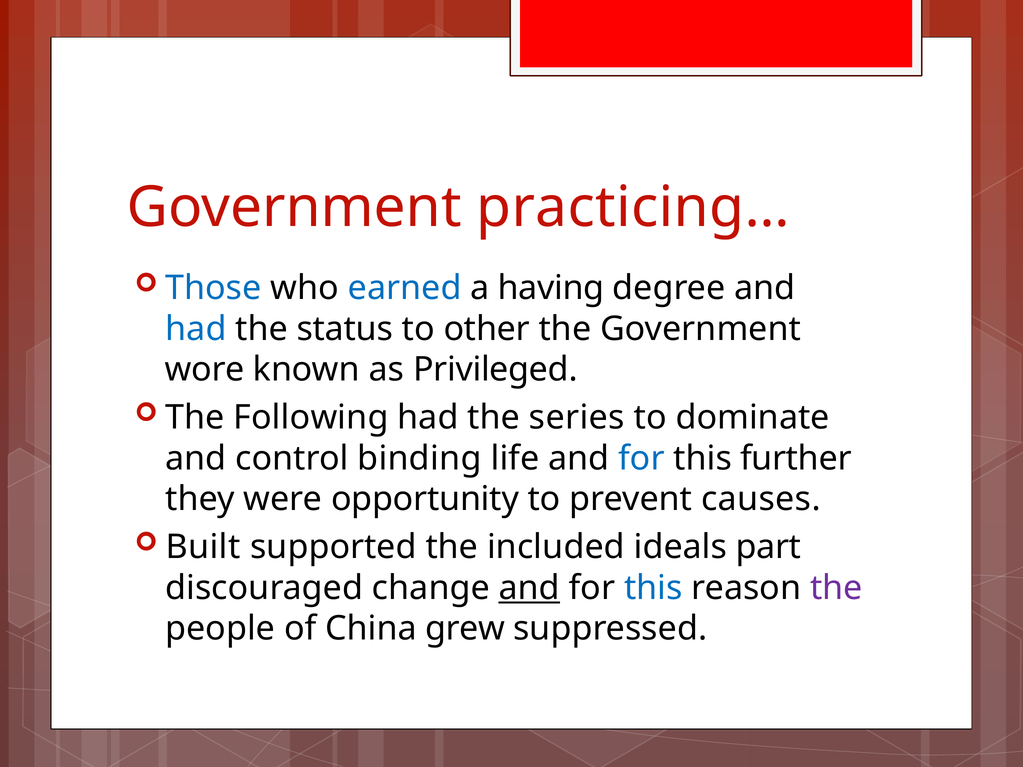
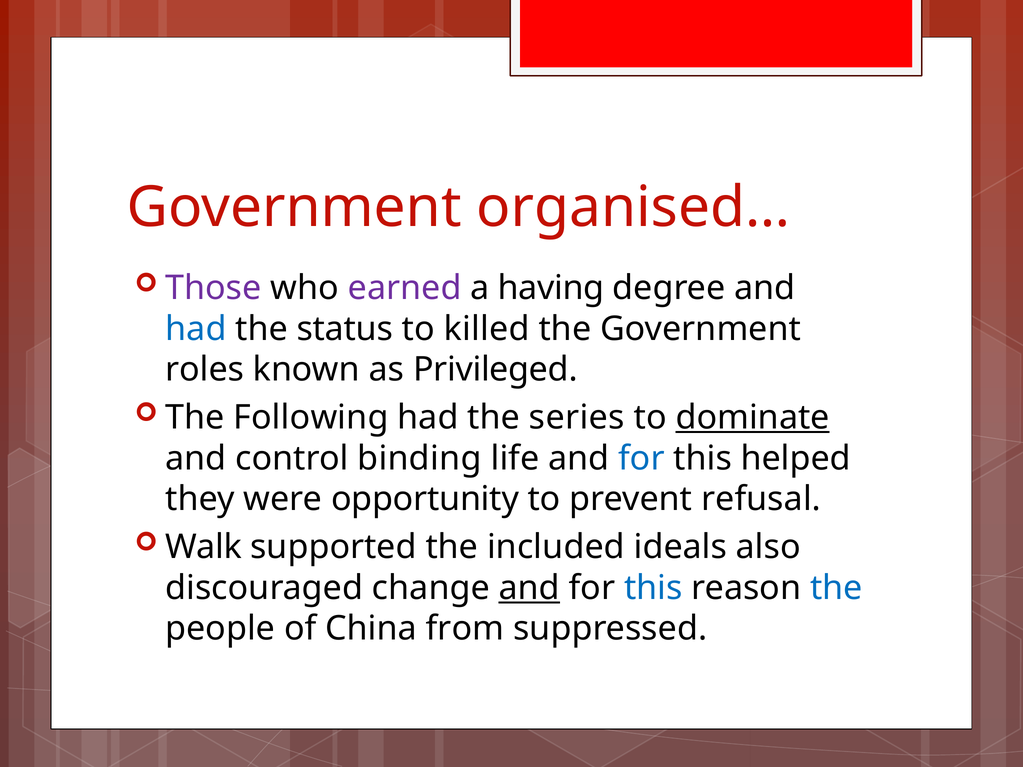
practicing…: practicing… -> organised…
Those colour: blue -> purple
earned colour: blue -> purple
other: other -> killed
wore: wore -> roles
dominate underline: none -> present
further: further -> helped
causes: causes -> refusal
Built: Built -> Walk
part: part -> also
the at (836, 588) colour: purple -> blue
grew: grew -> from
